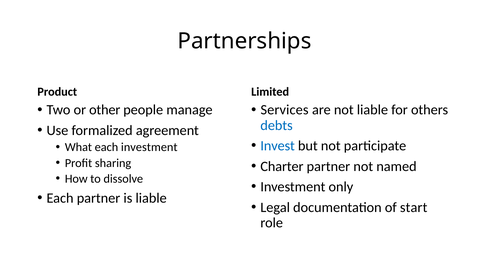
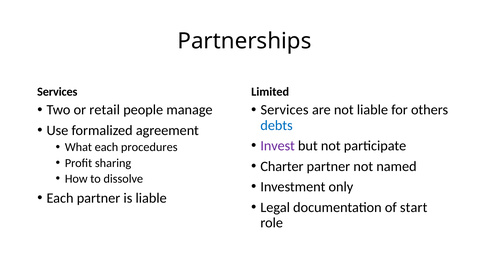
Product at (57, 92): Product -> Services
other: other -> retail
Invest colour: blue -> purple
each investment: investment -> procedures
